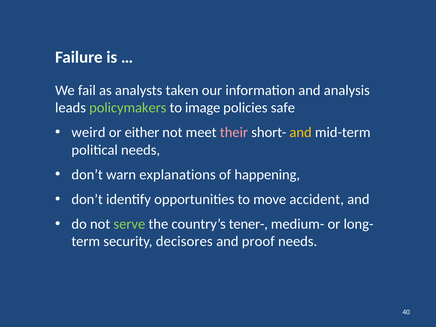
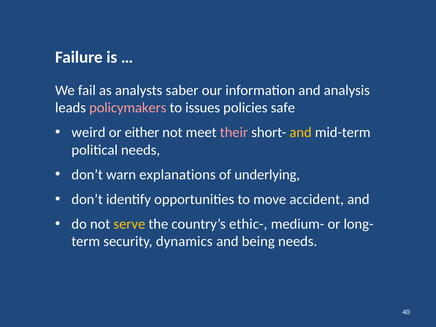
taken: taken -> saber
policymakers colour: light green -> pink
image: image -> issues
happening: happening -> underlying
serve colour: light green -> yellow
tener-: tener- -> ethic-
decisores: decisores -> dynamics
proof: proof -> being
